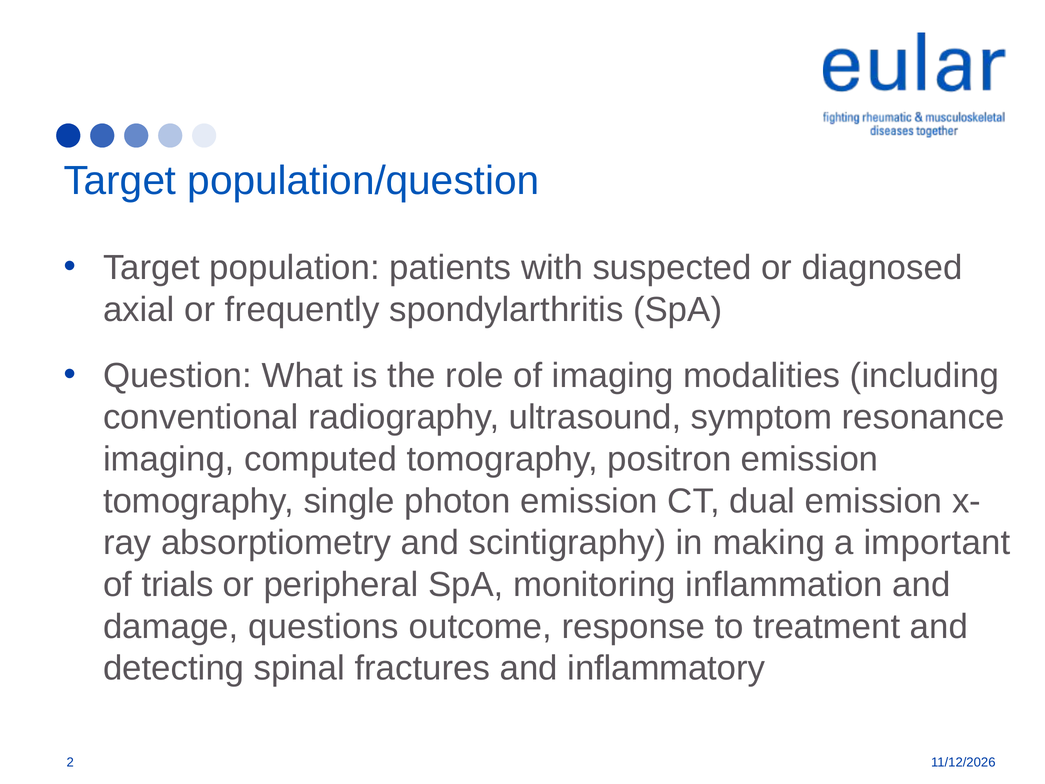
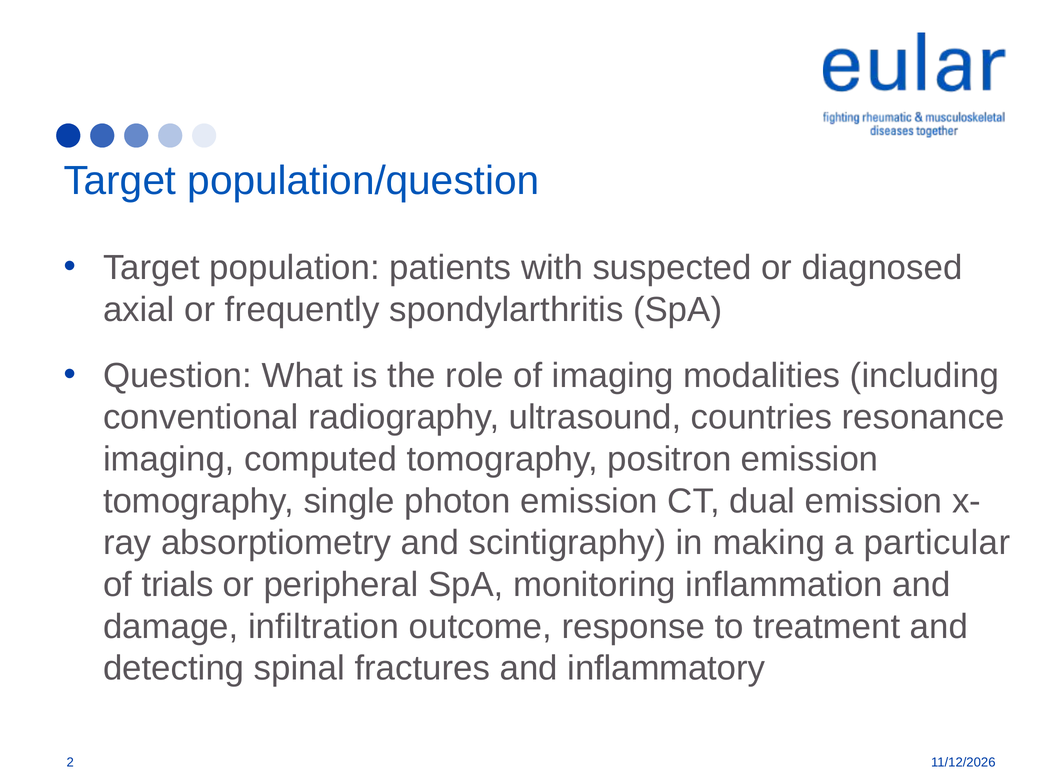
symptom: symptom -> countries
important: important -> particular
questions: questions -> infiltration
